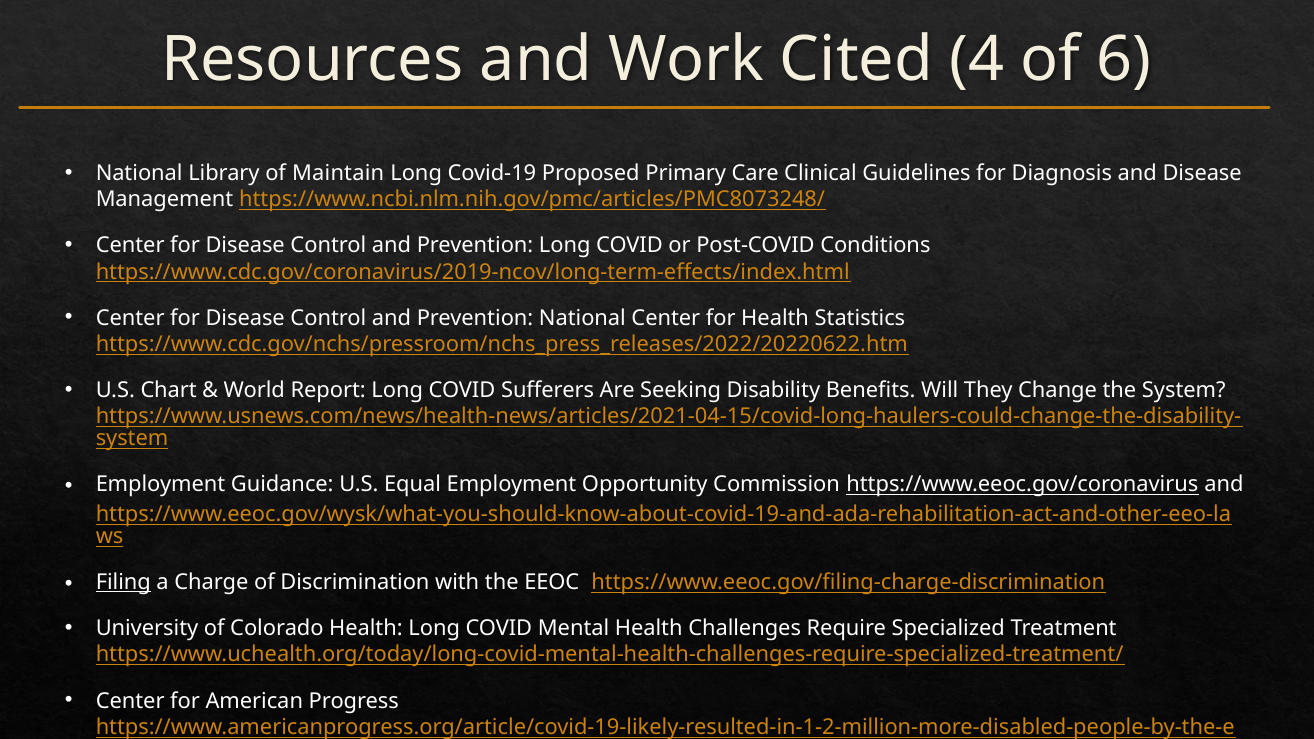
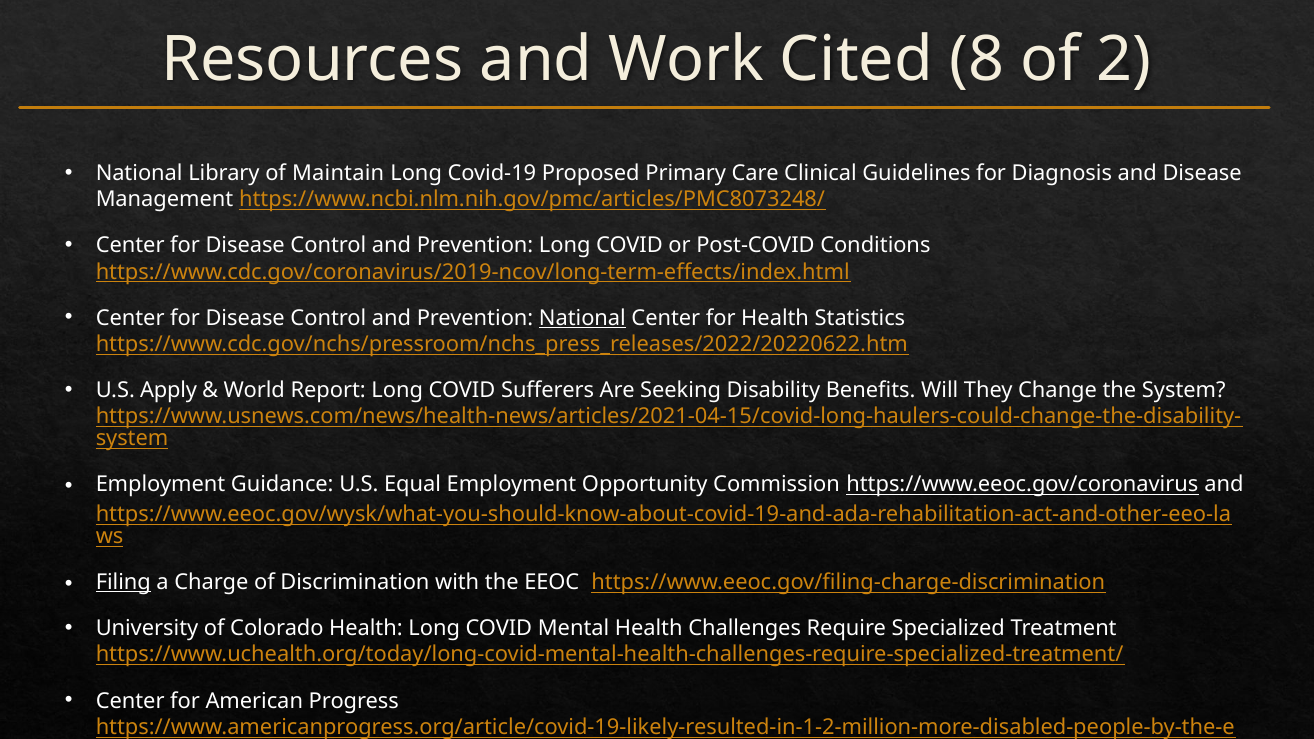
4: 4 -> 8
6: 6 -> 2
National at (582, 318) underline: none -> present
Chart: Chart -> Apply
